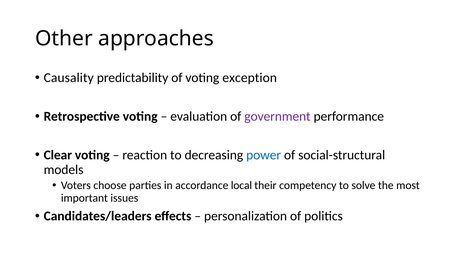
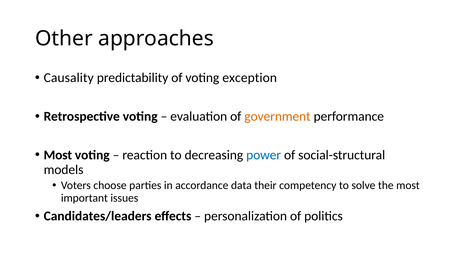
government colour: purple -> orange
Clear at (58, 155): Clear -> Most
local: local -> data
